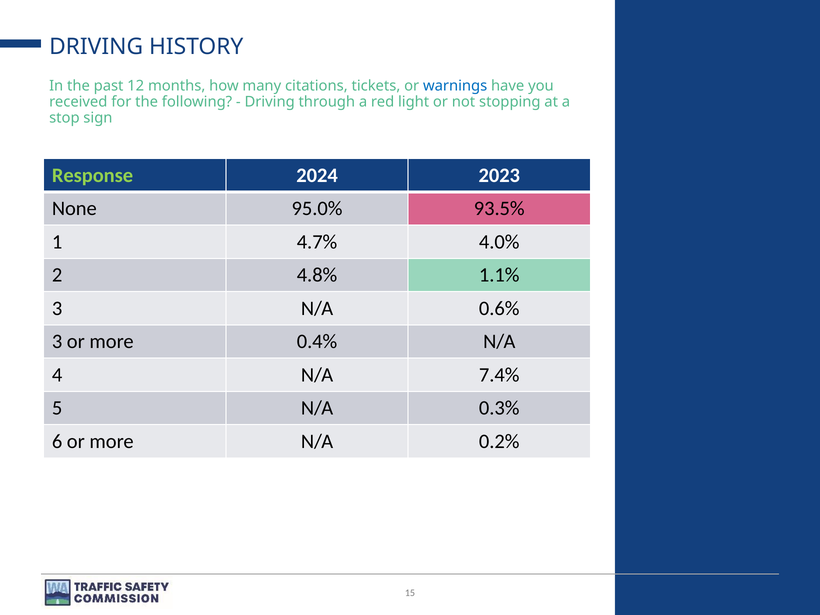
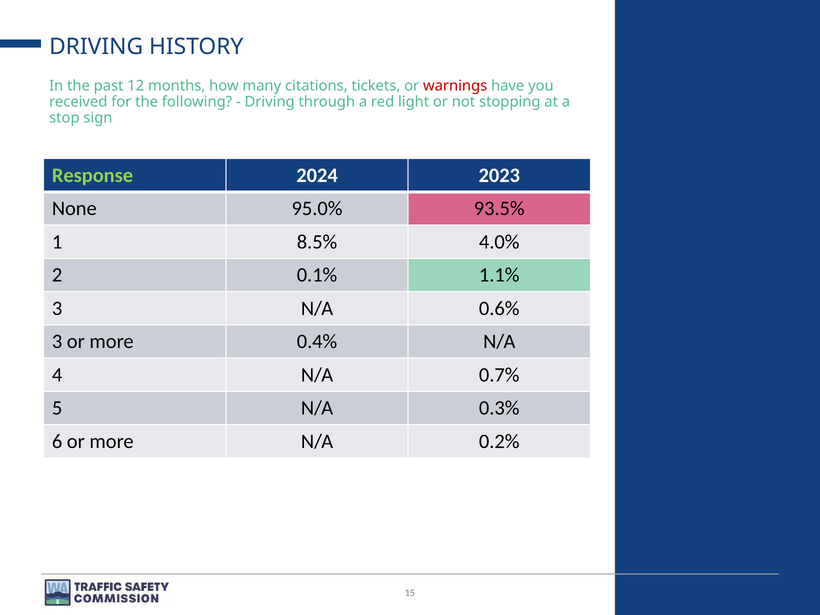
warnings colour: blue -> red
4.7%: 4.7% -> 8.5%
4.8%: 4.8% -> 0.1%
7.4%: 7.4% -> 0.7%
